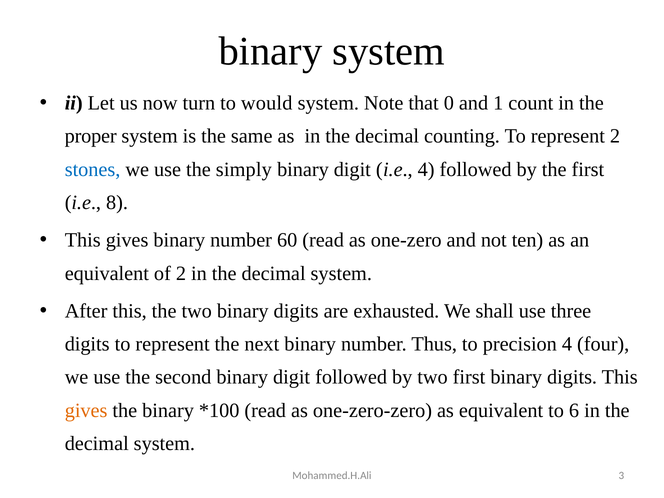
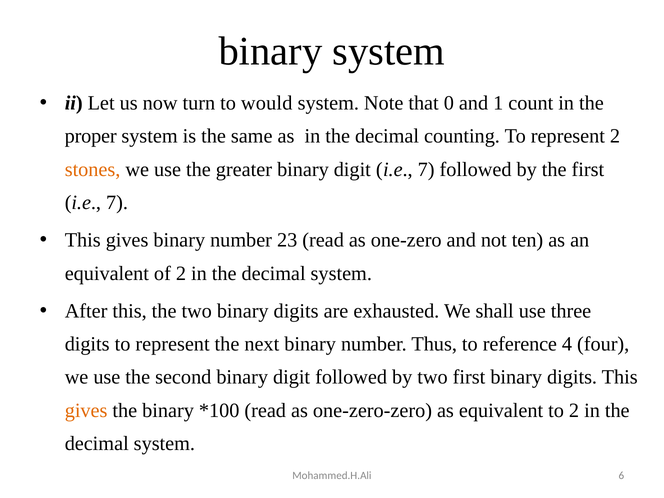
stones colour: blue -> orange
simply: simply -> greater
digit i.e 4: 4 -> 7
8 at (117, 202): 8 -> 7
60: 60 -> 23
precision: precision -> reference
to 6: 6 -> 2
3: 3 -> 6
